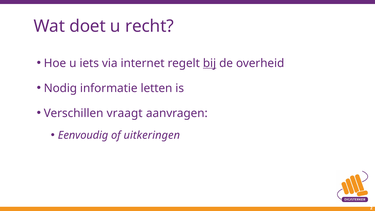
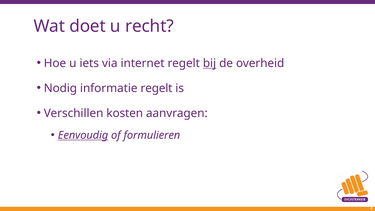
informatie letten: letten -> regelt
vraagt: vraagt -> kosten
Eenvoudig underline: none -> present
uitkeringen: uitkeringen -> formulieren
